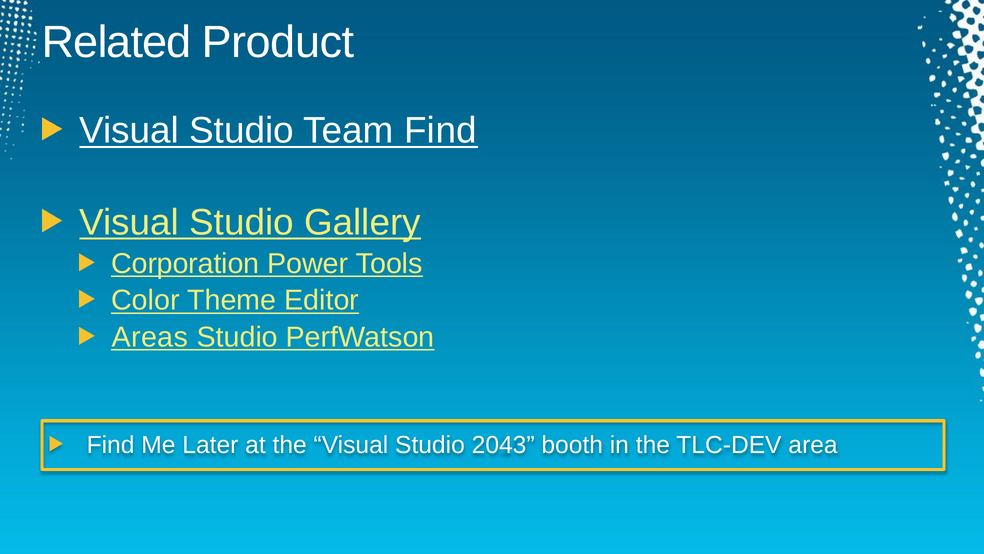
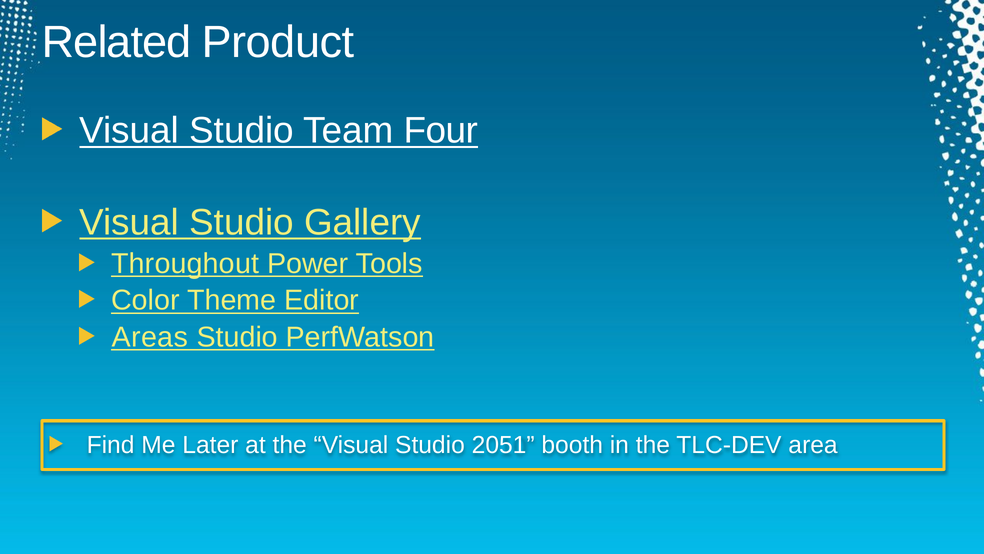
Team Find: Find -> Four
Corporation: Corporation -> Throughout
2043: 2043 -> 2051
